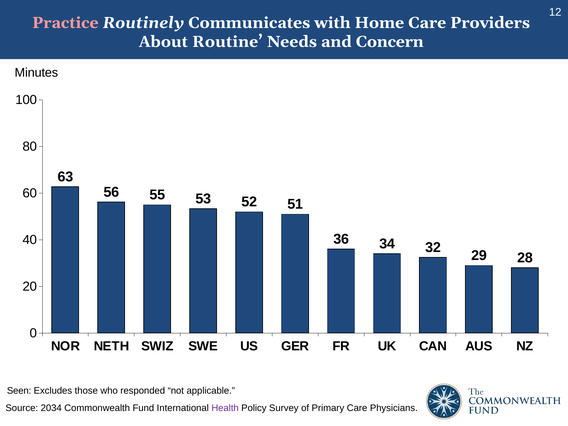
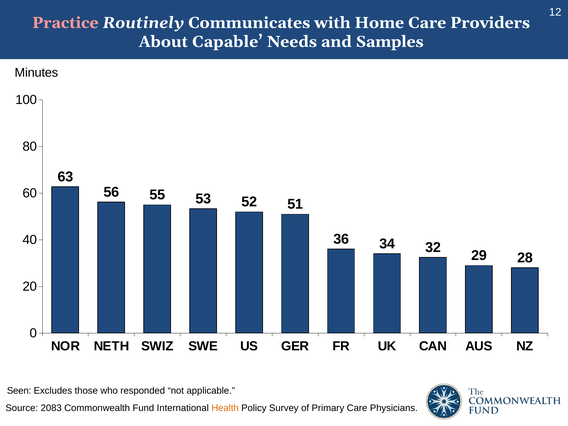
Routine: Routine -> Capable
Concern: Concern -> Samples
2034: 2034 -> 2083
Health colour: purple -> orange
